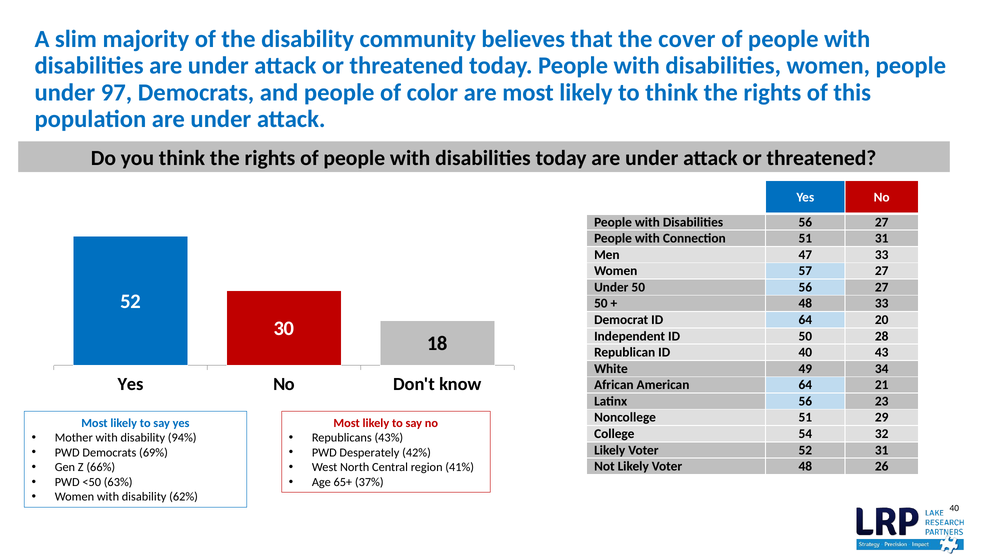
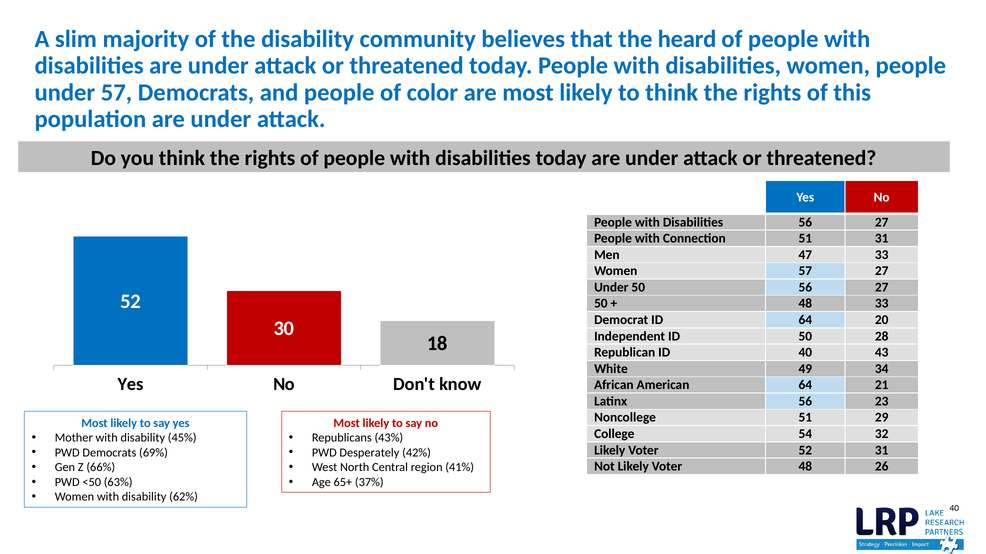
cover: cover -> heard
under 97: 97 -> 57
94%: 94% -> 45%
